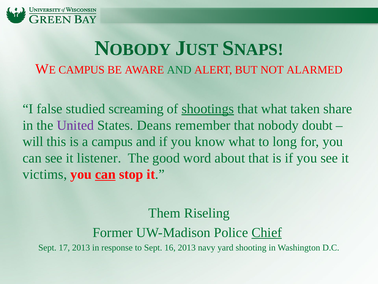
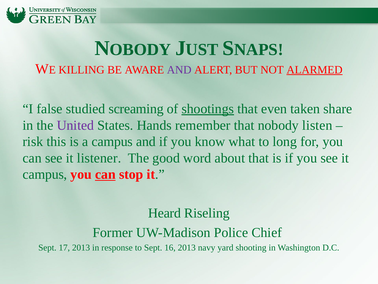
CAMPUS at (82, 70): CAMPUS -> KILLING
AND at (179, 70) colour: green -> purple
ALARMED underline: none -> present
that what: what -> even
Deans: Deans -> Hands
doubt: doubt -> listen
will: will -> risk
victims at (45, 174): victims -> campus
Them: Them -> Heard
Chief underline: present -> none
